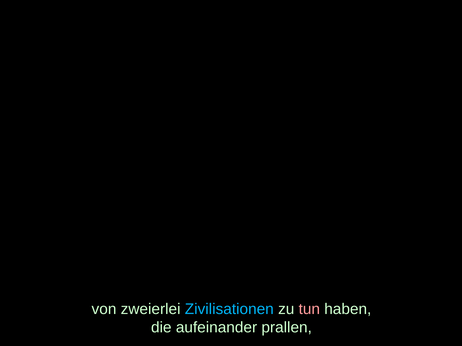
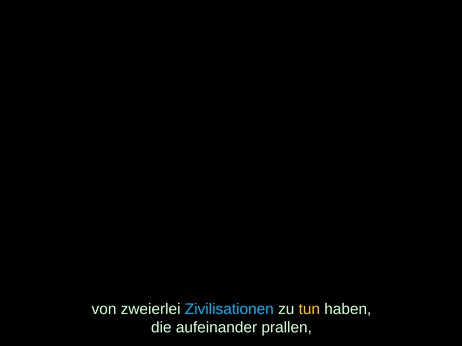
tun colour: pink -> yellow
